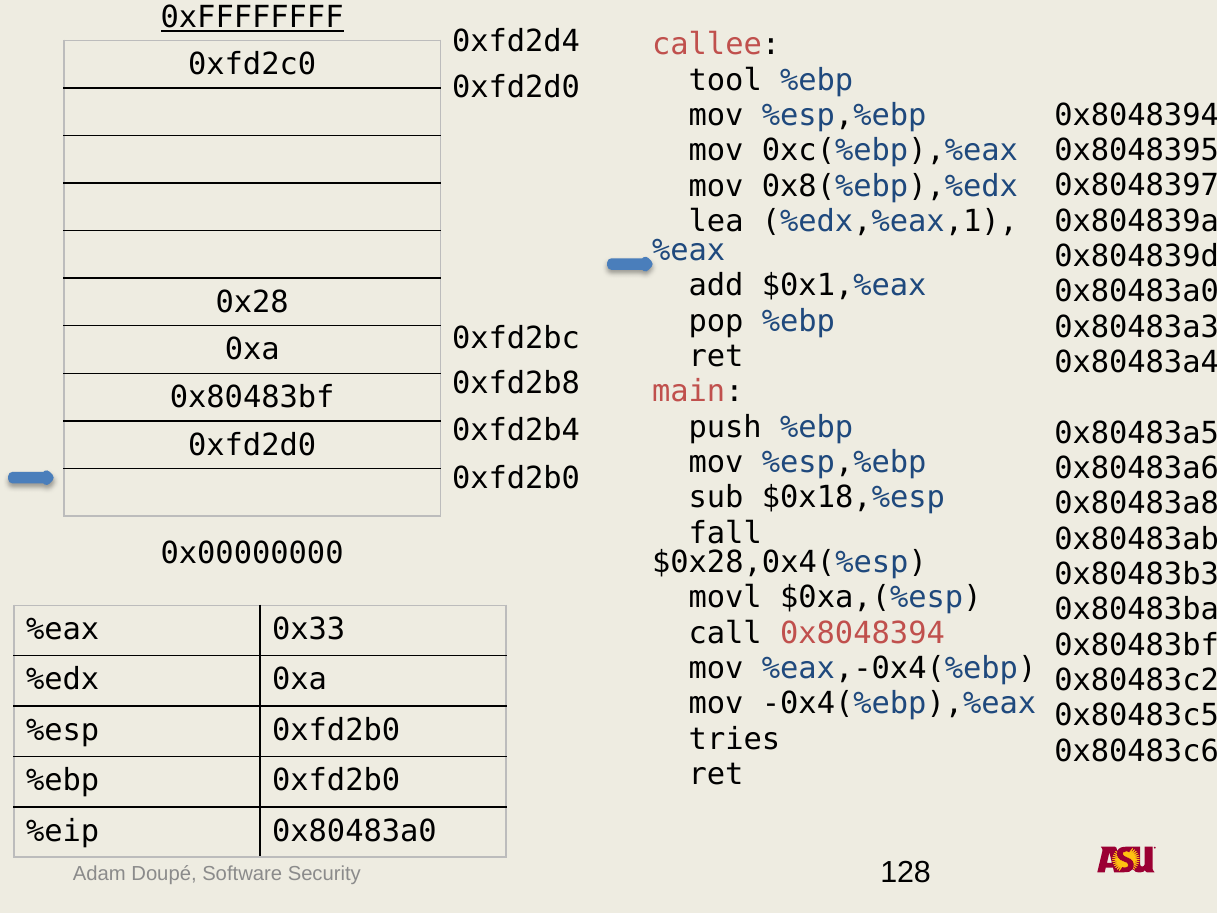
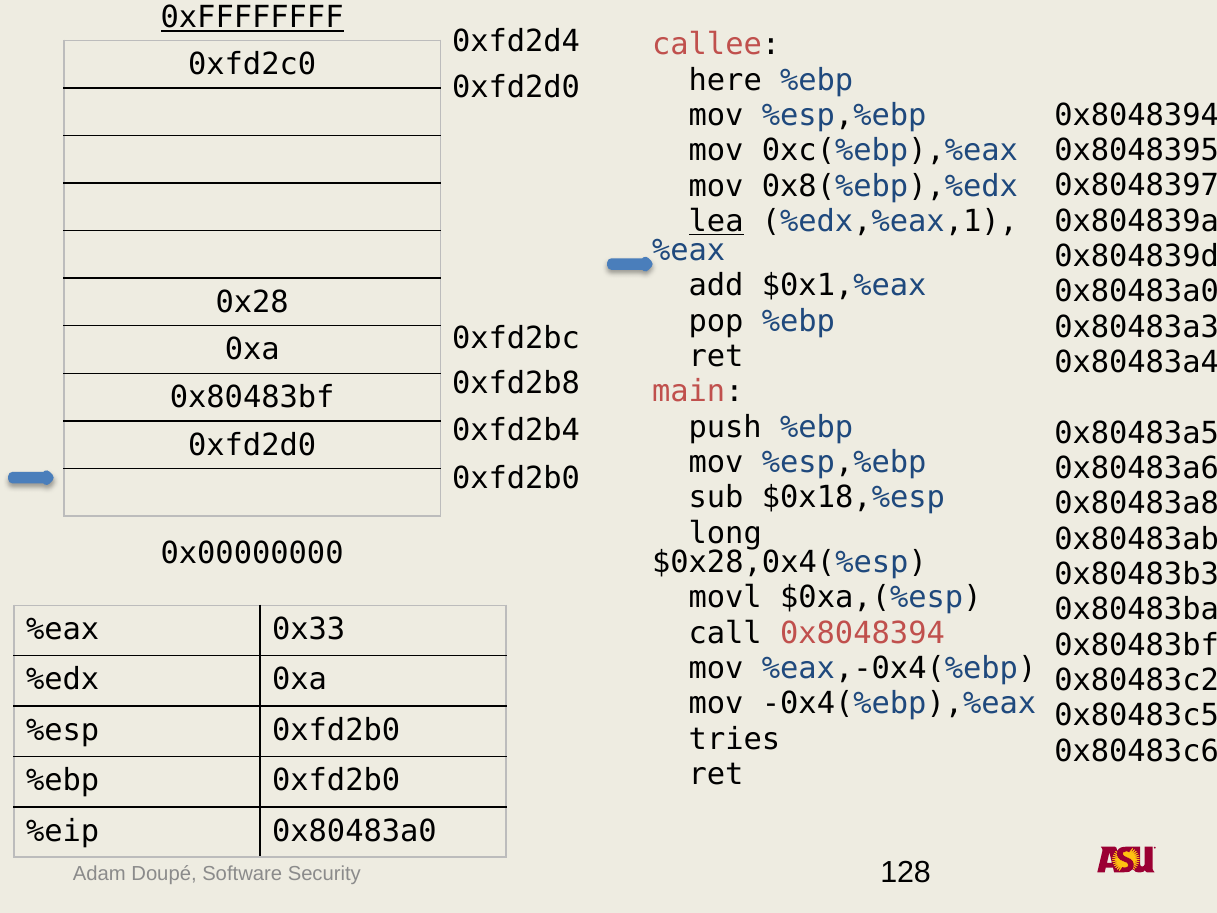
tool: tool -> here
lea underline: none -> present
fall: fall -> long
